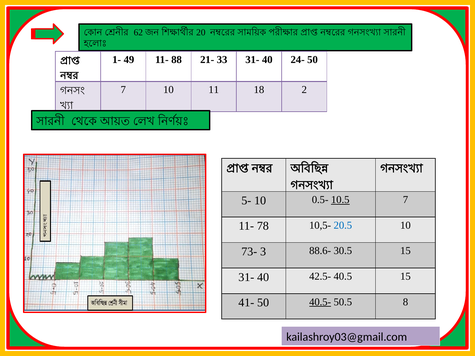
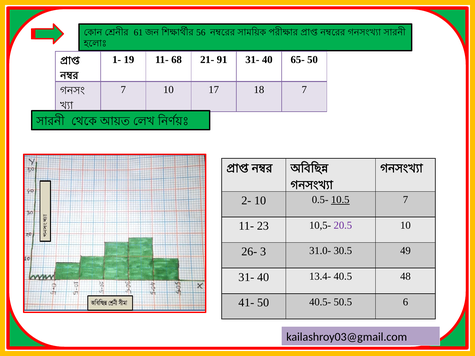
62: 62 -> 61
20: 20 -> 56
49: 49 -> 19
88: 88 -> 68
33: 33 -> 91
24-: 24- -> 65-
11: 11 -> 17
18 2: 2 -> 7
5-: 5- -> 2-
78: 78 -> 23
20.5 colour: blue -> purple
73-: 73- -> 26-
88.6-: 88.6- -> 31.0-
30.5 15: 15 -> 49
42.5-: 42.5- -> 13.4-
40.5 15: 15 -> 48
40.5- underline: present -> none
8: 8 -> 6
